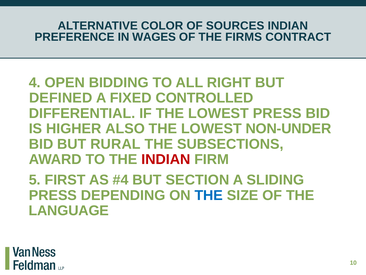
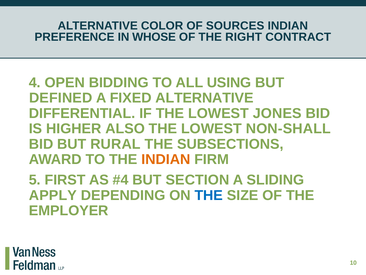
WAGES: WAGES -> WHOSE
FIRMS: FIRMS -> RIGHT
RIGHT: RIGHT -> USING
FIXED CONTROLLED: CONTROLLED -> ALTERNATIVE
LOWEST PRESS: PRESS -> JONES
NON-UNDER: NON-UNDER -> NON-SHALL
INDIAN at (166, 159) colour: red -> orange
PRESS at (53, 195): PRESS -> APPLY
LANGUAGE: LANGUAGE -> EMPLOYER
